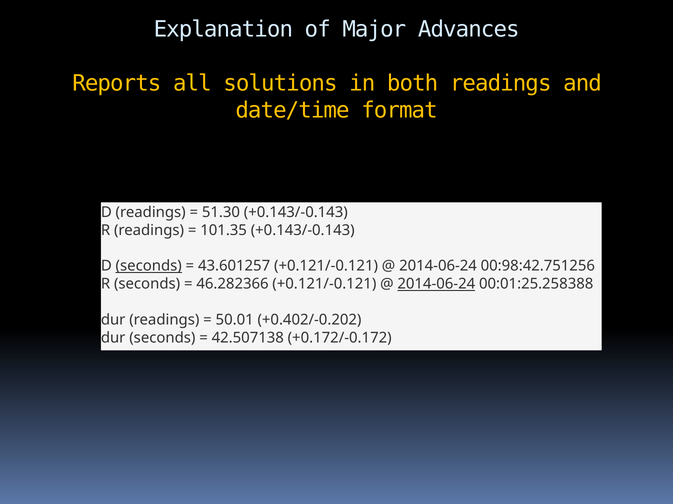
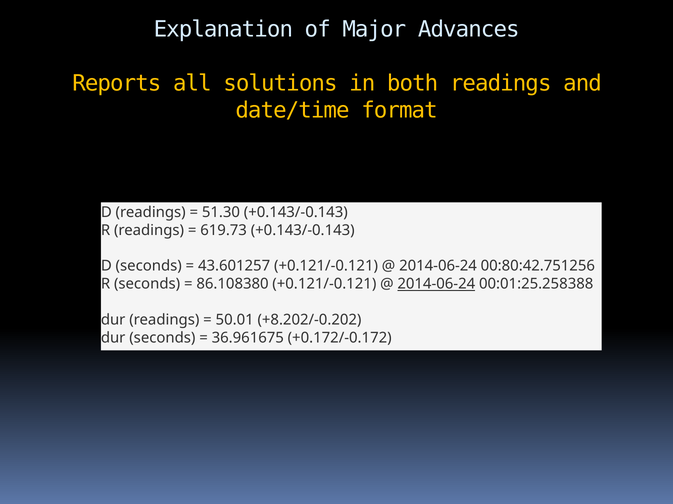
101.35: 101.35 -> 619.73
seconds at (149, 266) underline: present -> none
00:98:42.751256: 00:98:42.751256 -> 00:80:42.751256
46.282366: 46.282366 -> 86.108380
+0.402/-0.202: +0.402/-0.202 -> +8.202/-0.202
42.507138: 42.507138 -> 36.961675
